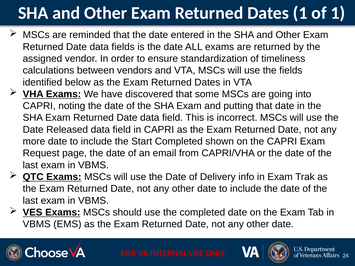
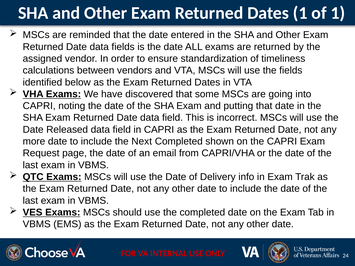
Start: Start -> Next
